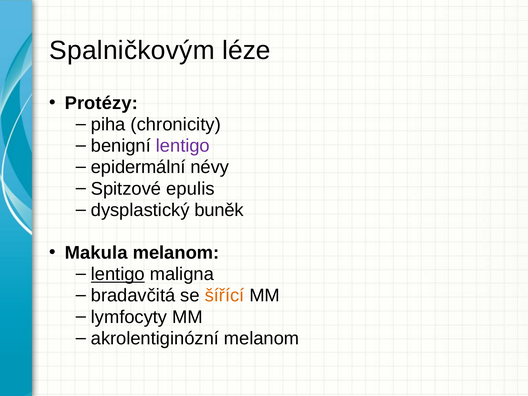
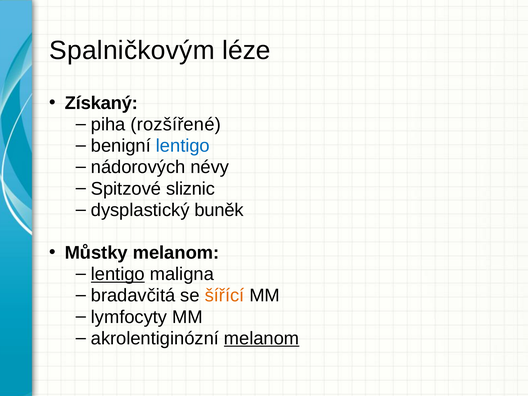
Protézy: Protézy -> Získaný
chronicity: chronicity -> rozšířené
lentigo at (183, 146) colour: purple -> blue
epidermální: epidermální -> nádorových
epulis: epulis -> sliznic
Makula: Makula -> Můstky
melanom at (262, 338) underline: none -> present
